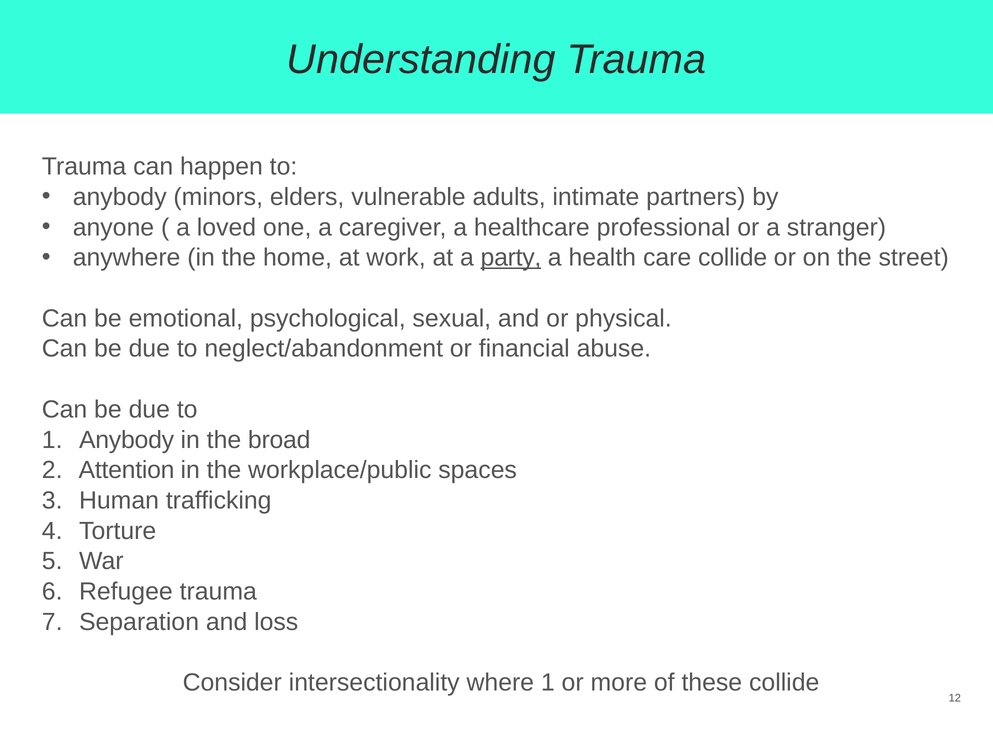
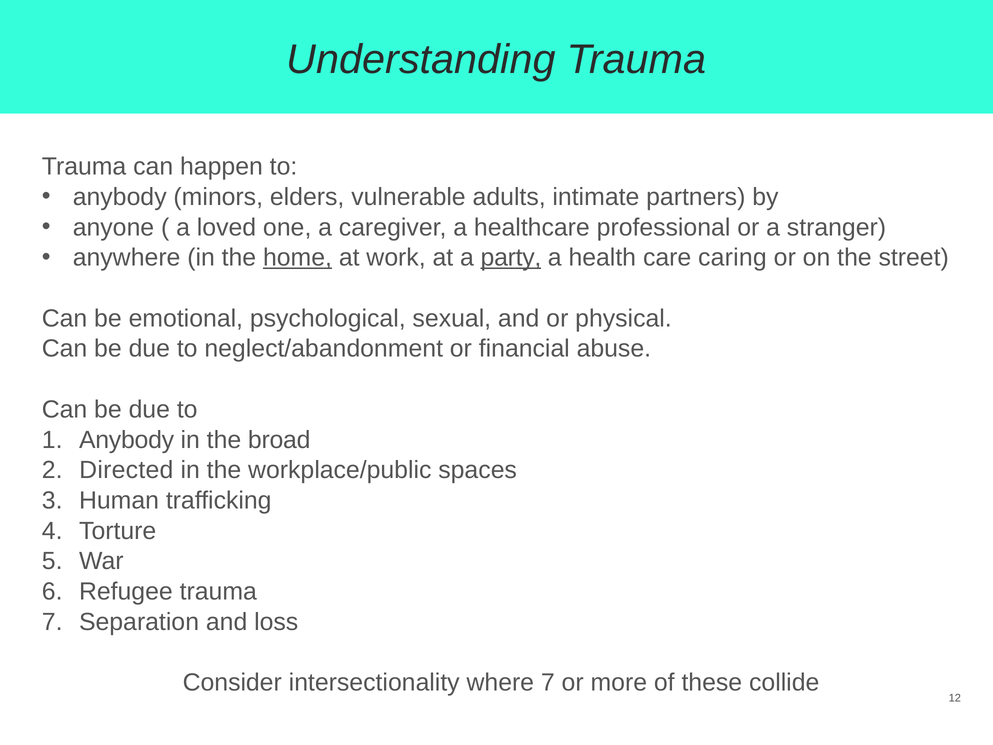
home underline: none -> present
care collide: collide -> caring
Attention: Attention -> Directed
where 1: 1 -> 7
